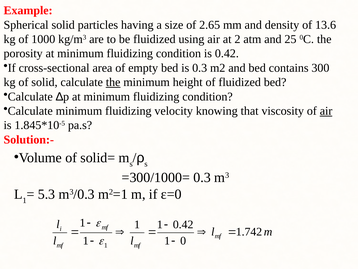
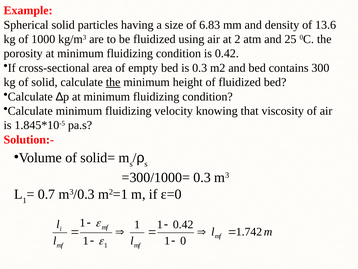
2.65: 2.65 -> 6.83
air at (326, 111) underline: present -> none
5.3: 5.3 -> 0.7
